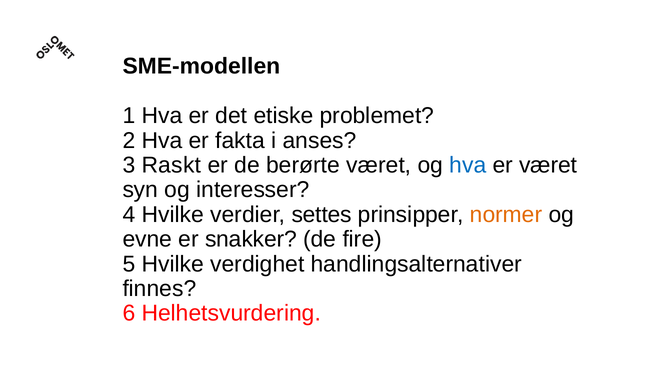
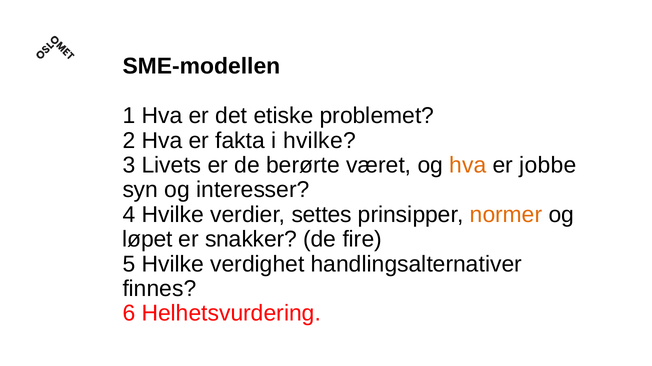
i anses: anses -> hvilke
Raskt: Raskt -> Livets
hva at (468, 165) colour: blue -> orange
er været: været -> jobbe
evne: evne -> løpet
